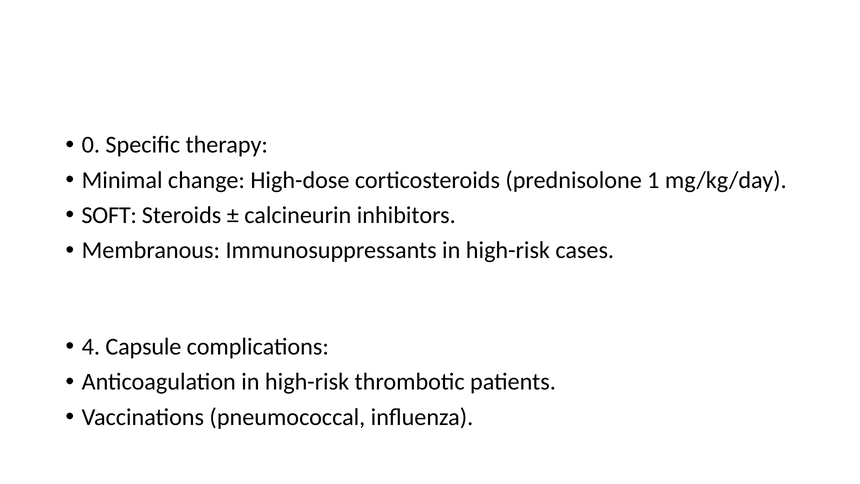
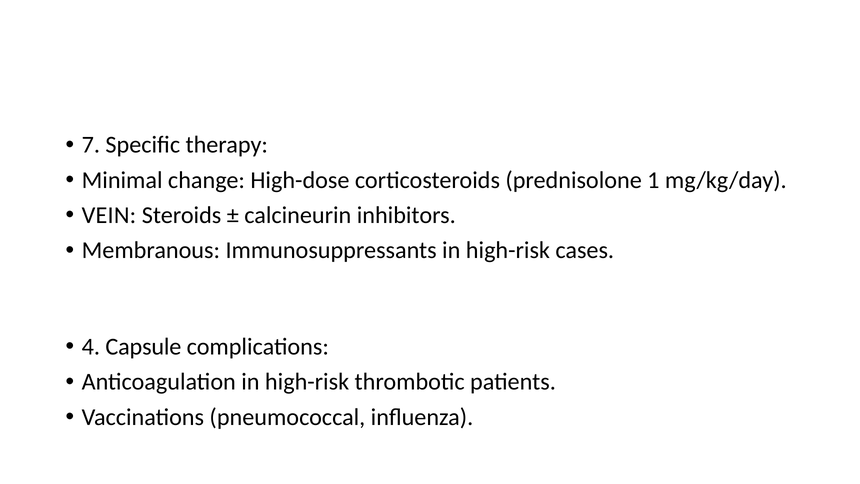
0: 0 -> 7
SOFT: SOFT -> VEIN
